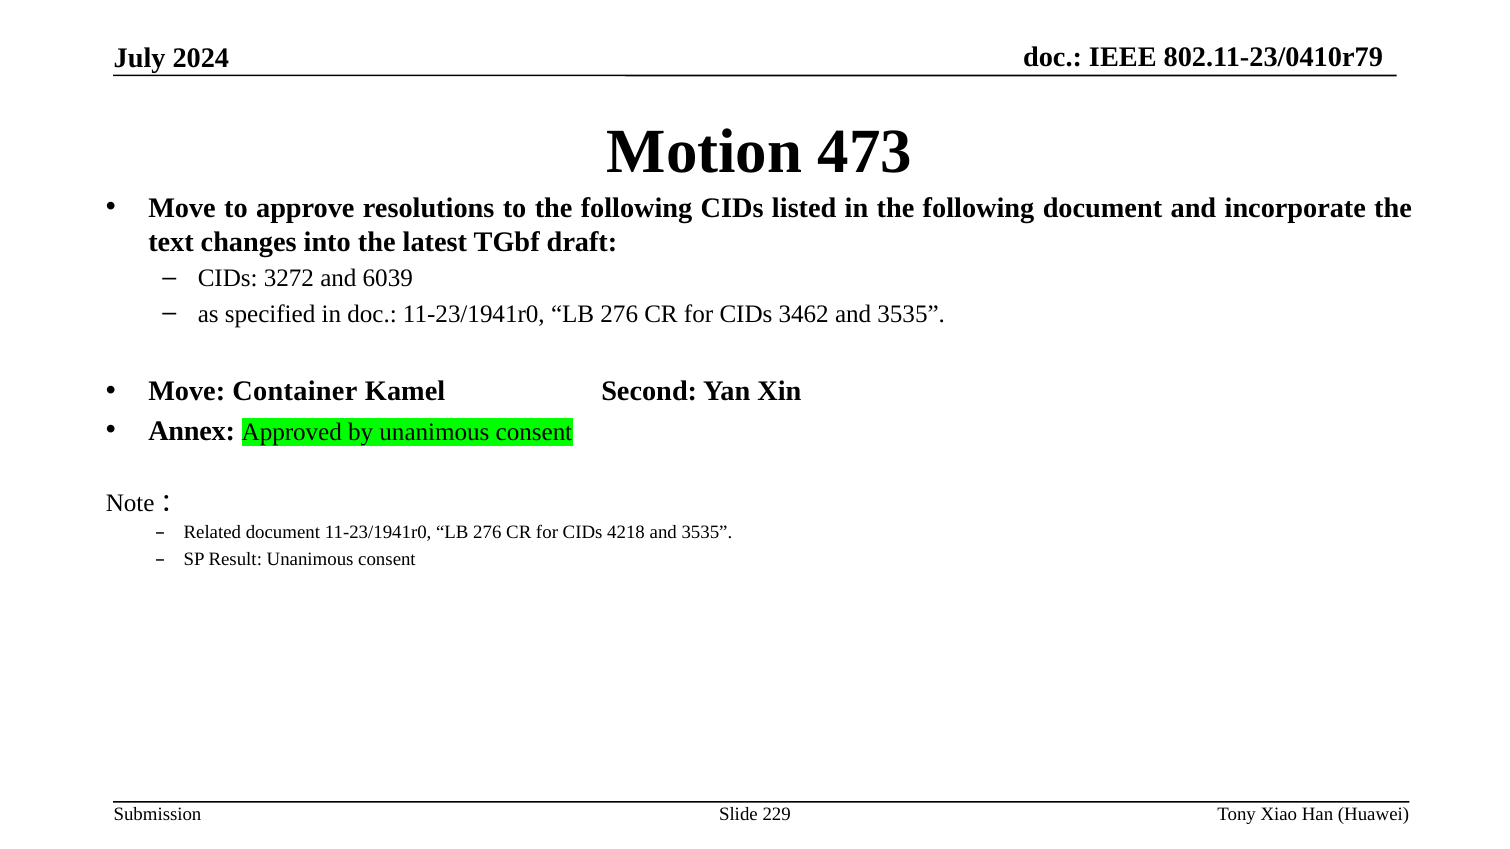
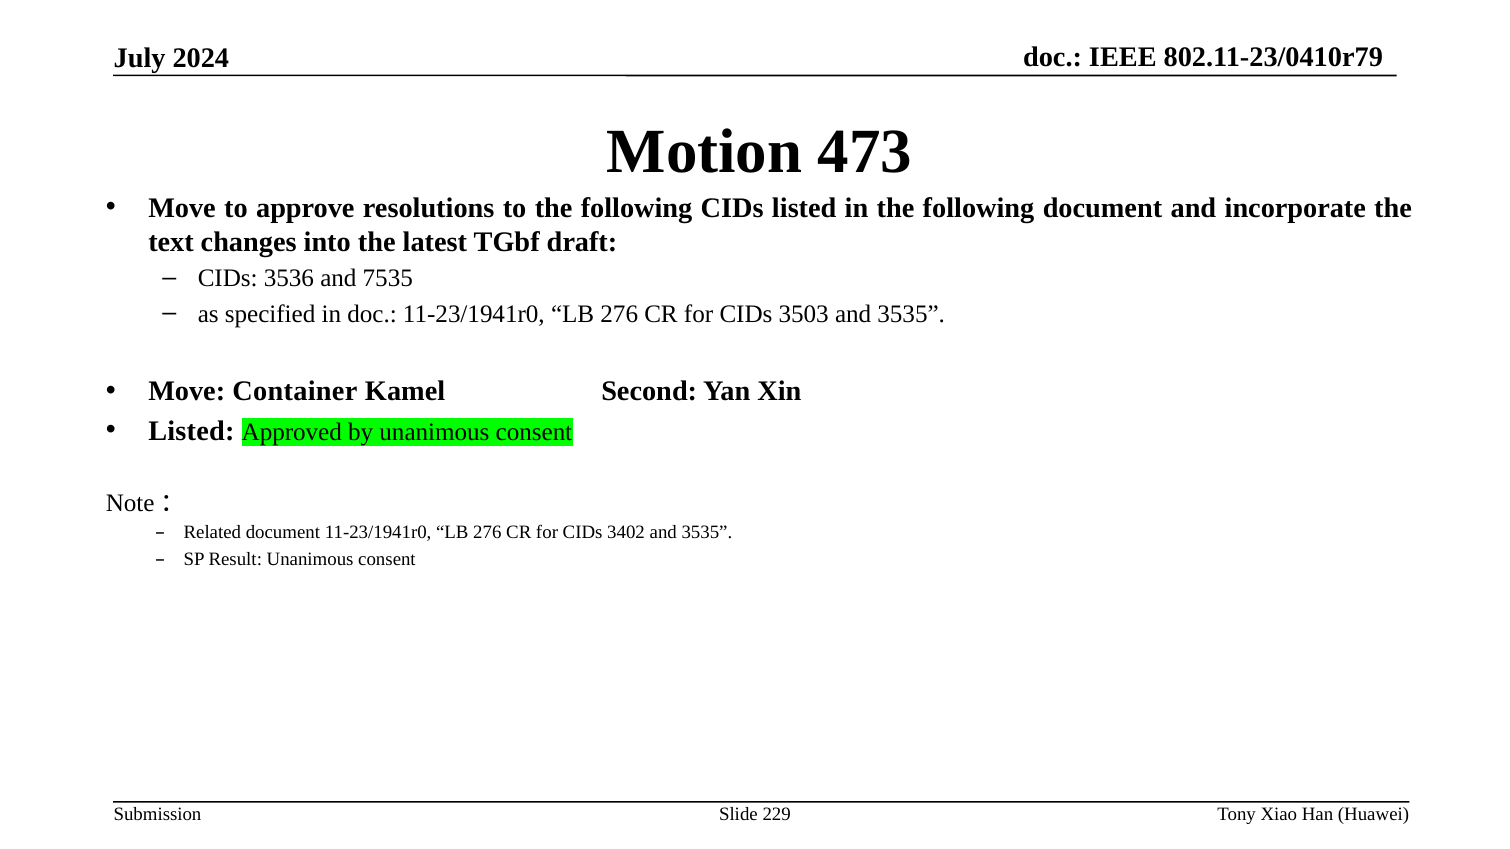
3272: 3272 -> 3536
6039: 6039 -> 7535
3462: 3462 -> 3503
Annex at (192, 431): Annex -> Listed
4218: 4218 -> 3402
